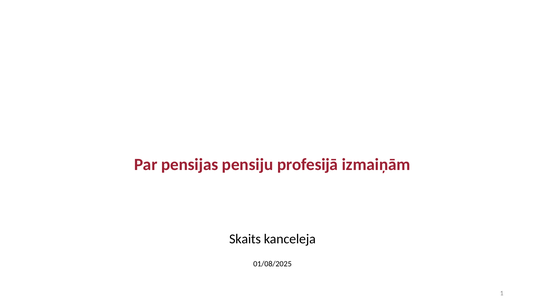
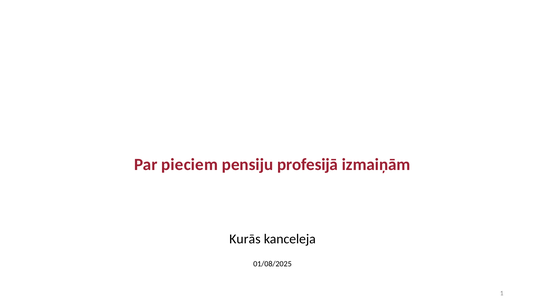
pensijas: pensijas -> pieciem
Skaits: Skaits -> Kurās
